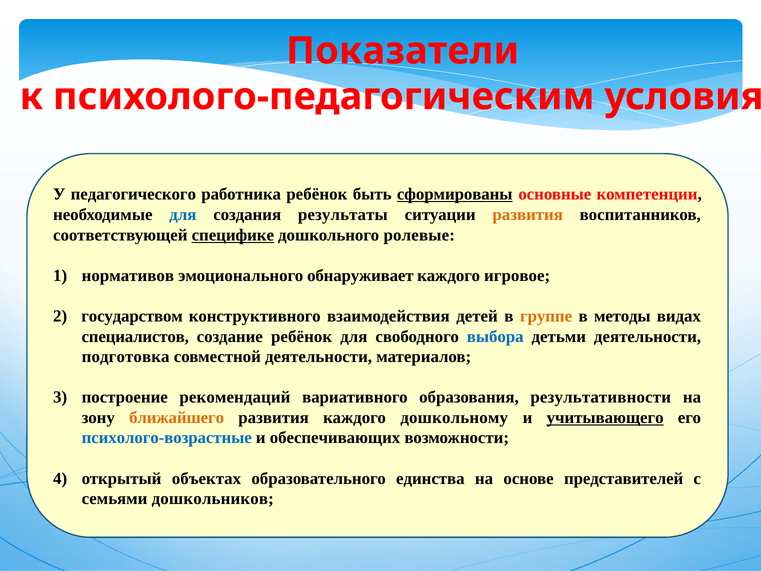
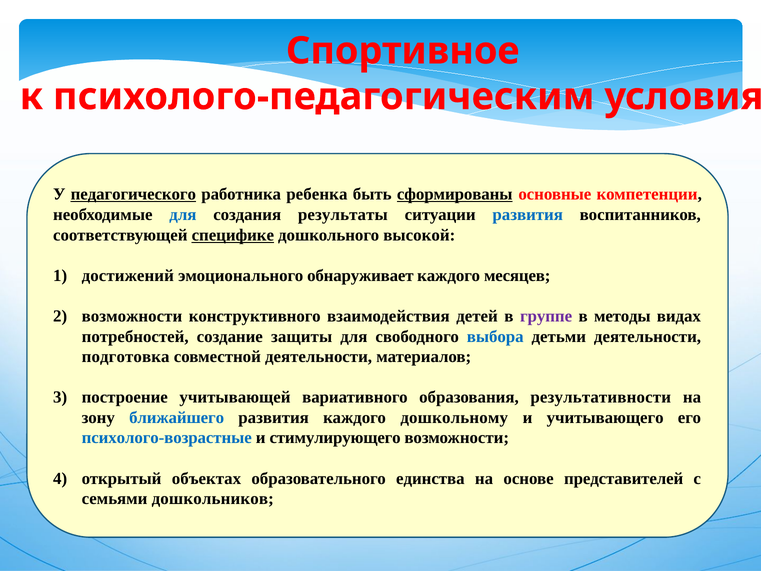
Показатели: Показатели -> Спортивное
педагогического underline: none -> present
работника ребёнок: ребёнок -> ребенка
развития at (528, 215) colour: orange -> blue
ролевые: ролевые -> высокой
нормативов: нормативов -> достижений
игровое: игровое -> месяцев
государством at (132, 316): государством -> возможности
группе colour: orange -> purple
специалистов: специалистов -> потребностей
создание ребёнок: ребёнок -> защиты
рекомендаций: рекомендаций -> учитывающей
ближайшего colour: orange -> blue
учитывающего underline: present -> none
обеспечивающих: обеспечивающих -> стимулирующего
